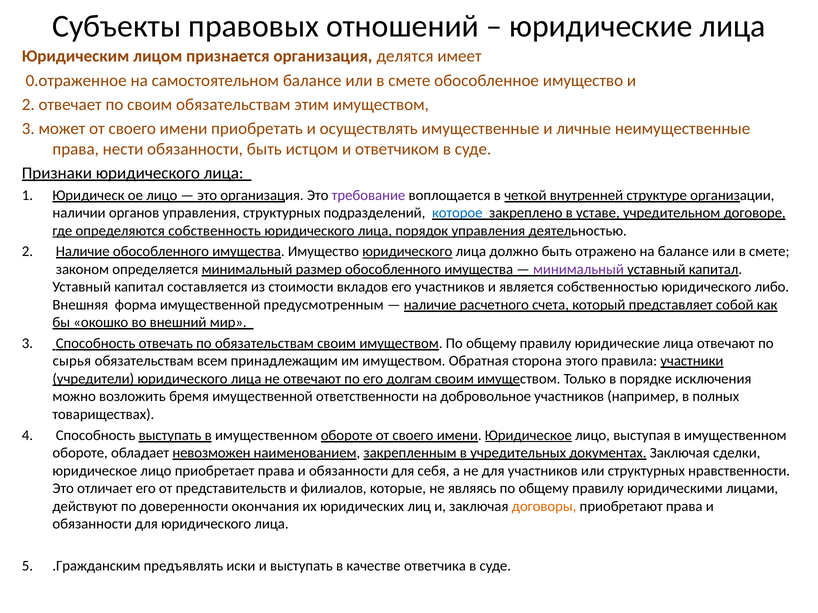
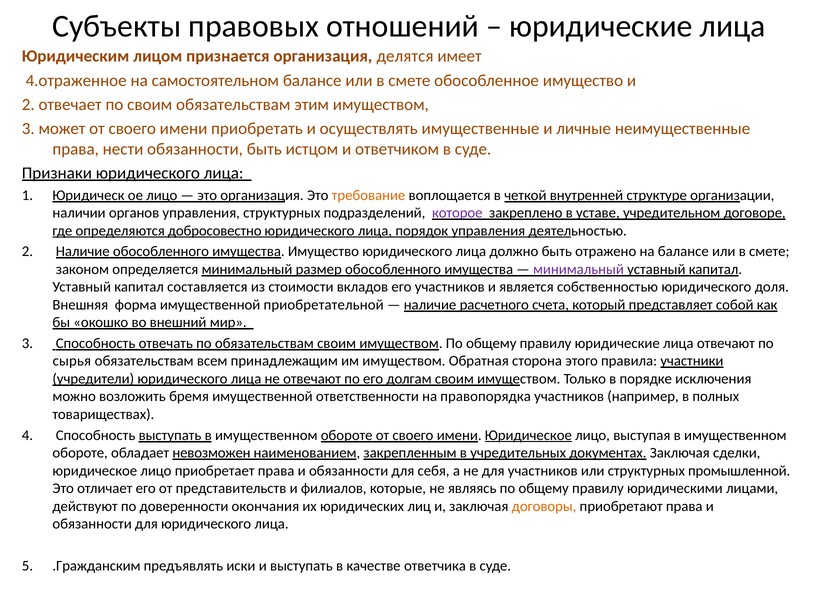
0.отраженное: 0.отраженное -> 4.отраженное
требование colour: purple -> orange
которое colour: blue -> purple
собственность: собственность -> добросовестно
юридического at (407, 252) underline: present -> none
либо: либо -> доля
предусмотренным: предусмотренным -> приобретательной
добровольное: добровольное -> правопорядка
нравственности: нравственности -> промышленной
